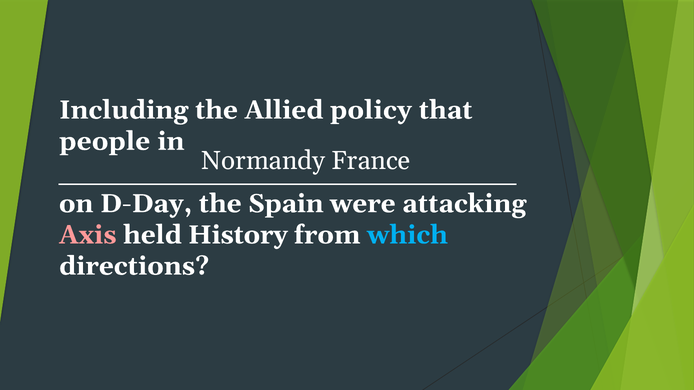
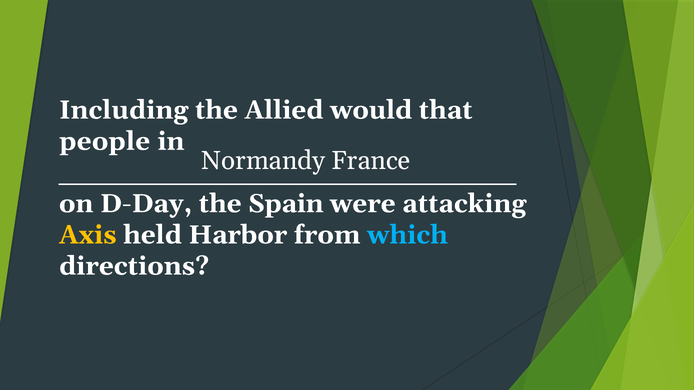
policy: policy -> would
Axis colour: pink -> yellow
History: History -> Harbor
